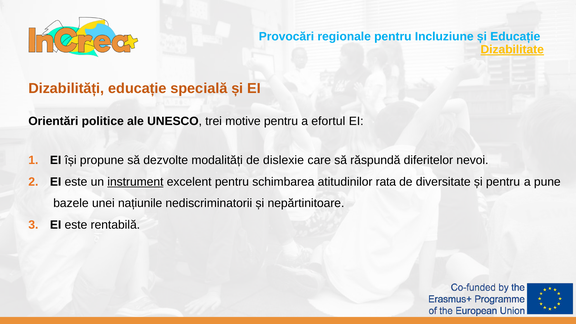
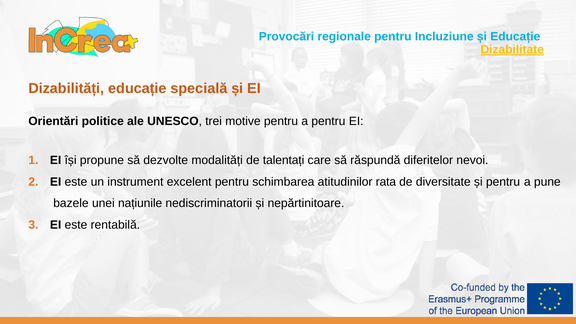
a efortul: efortul -> pentru
dislexie: dislexie -> talentați
instrument underline: present -> none
